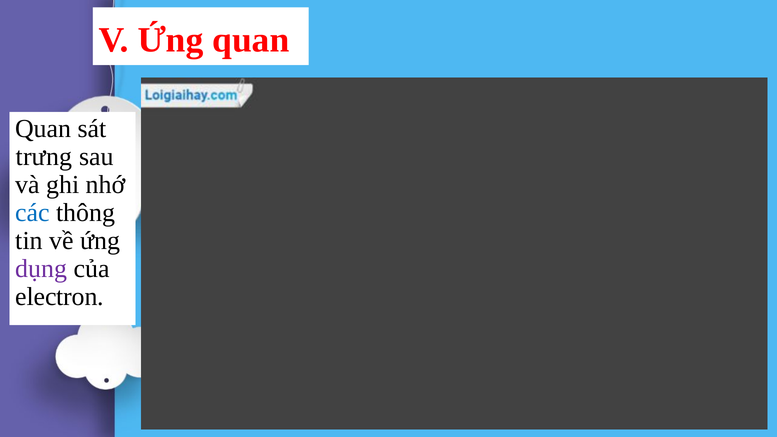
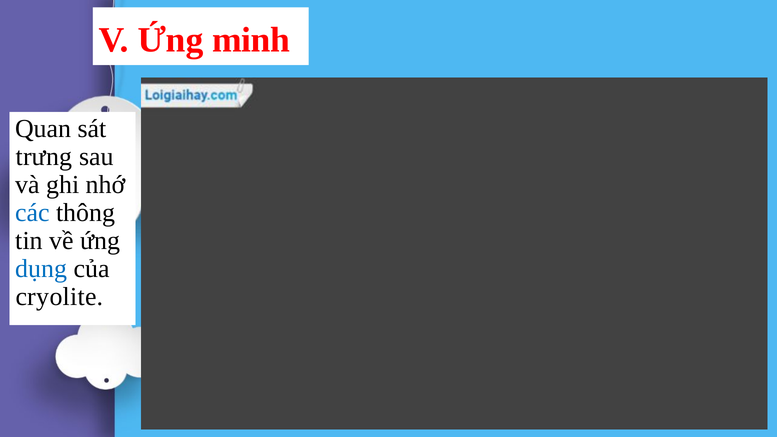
Ứng quan: quan -> minh
dụng colour: purple -> blue
electron: electron -> cryolite
